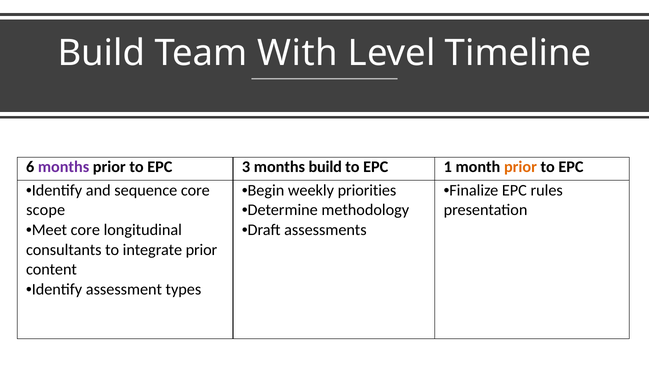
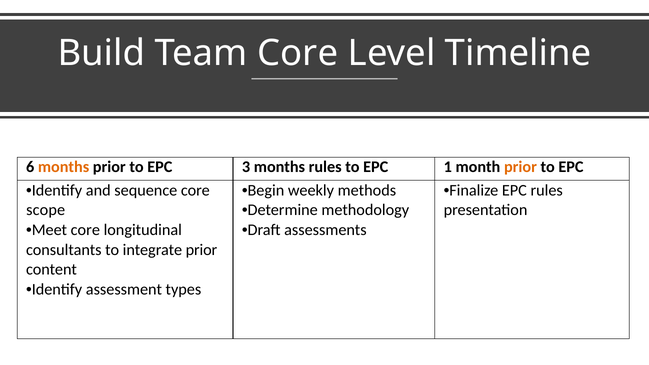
Team With: With -> Core
months at (64, 167) colour: purple -> orange
months build: build -> rules
priorities: priorities -> methods
